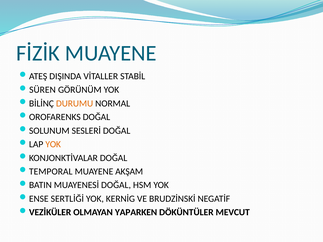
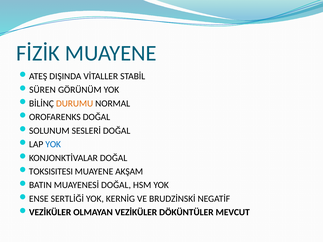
YOK at (53, 144) colour: orange -> blue
TEMPORAL: TEMPORAL -> TOKSISITESI
OLMAYAN YAPARKEN: YAPARKEN -> VEZİKÜLER
